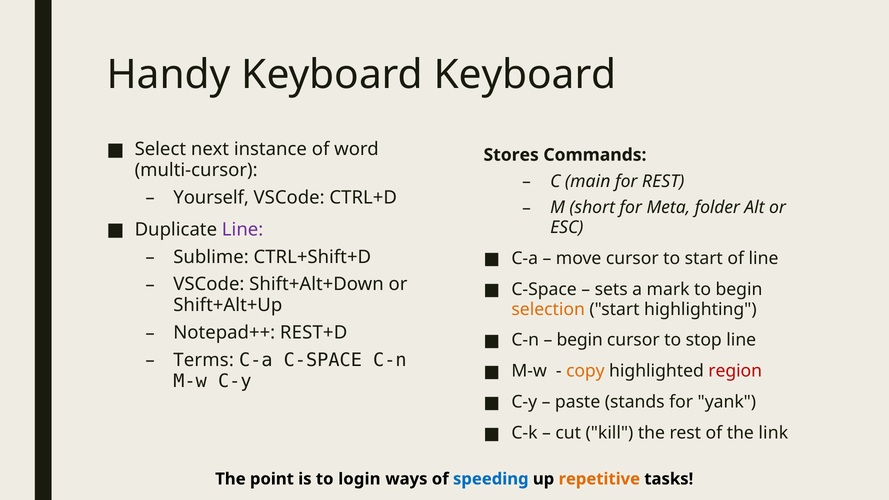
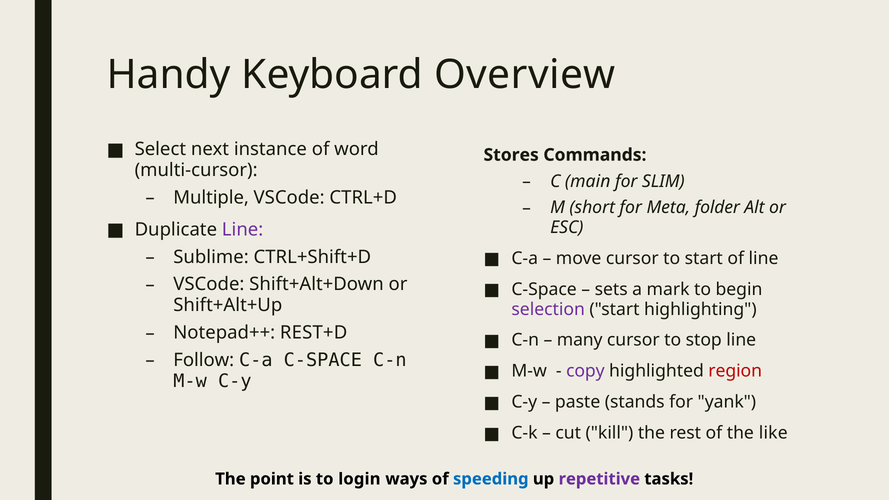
Keyboard Keyboard: Keyboard -> Overview
for REST: REST -> SLIM
Yourself: Yourself -> Multiple
selection colour: orange -> purple
begin at (580, 340): begin -> many
Terms: Terms -> Follow
copy colour: orange -> purple
link: link -> like
repetitive colour: orange -> purple
